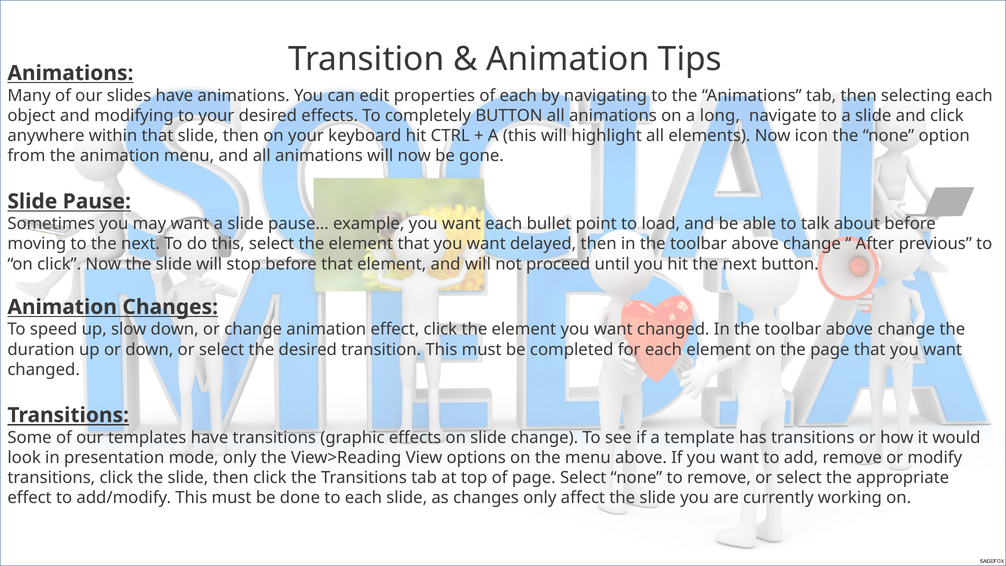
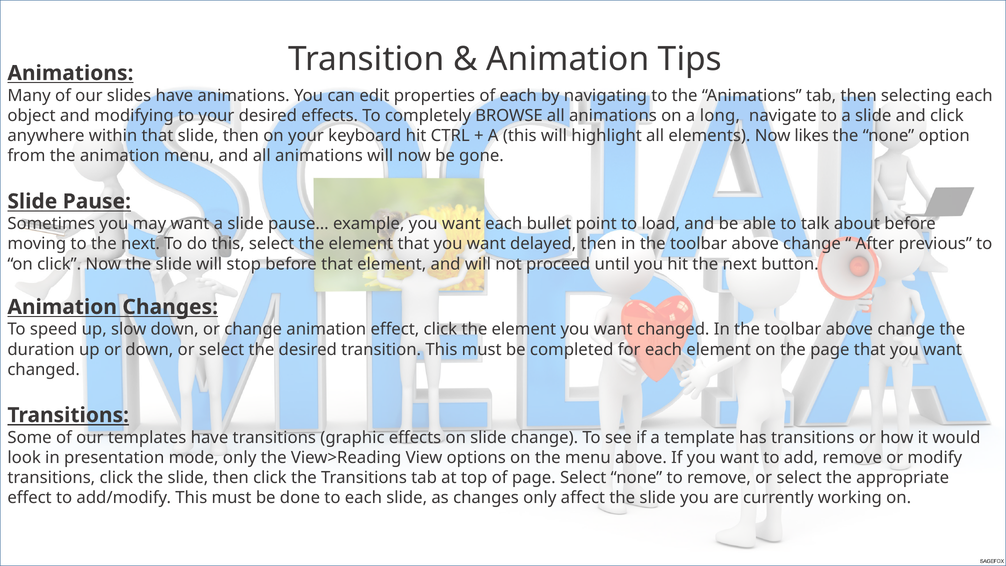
completely BUTTON: BUTTON -> BROWSE
icon: icon -> likes
